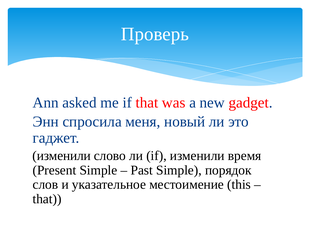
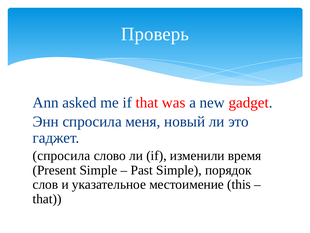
изменили at (62, 155): изменили -> спросила
